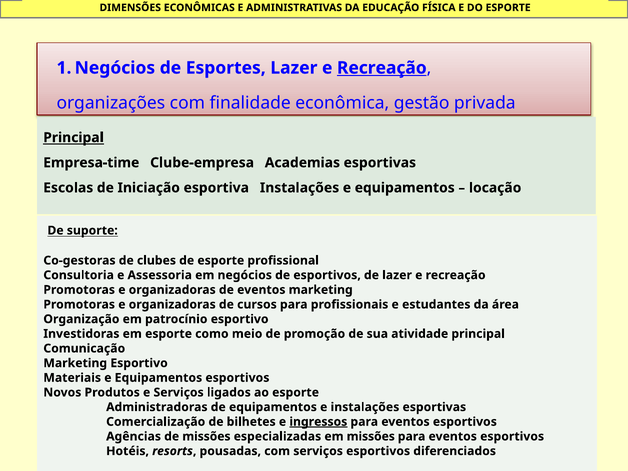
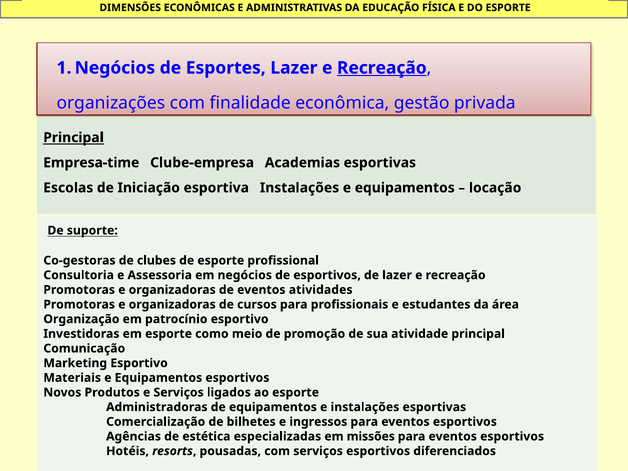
eventos marketing: marketing -> atividades
ingressos underline: present -> none
de missões: missões -> estética
